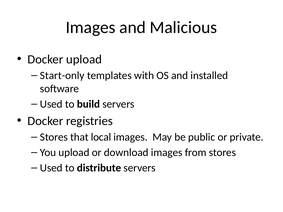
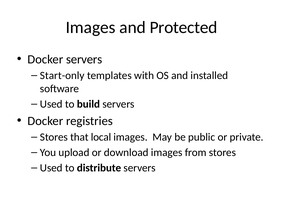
Malicious: Malicious -> Protected
Docker upload: upload -> servers
